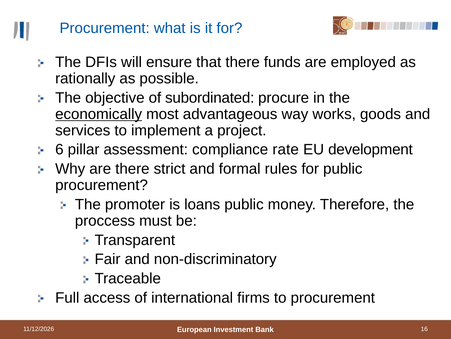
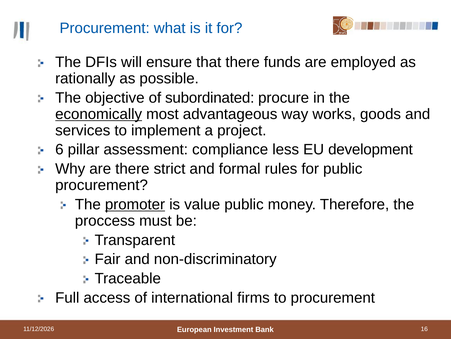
rate: rate -> less
promoter underline: none -> present
loans: loans -> value
